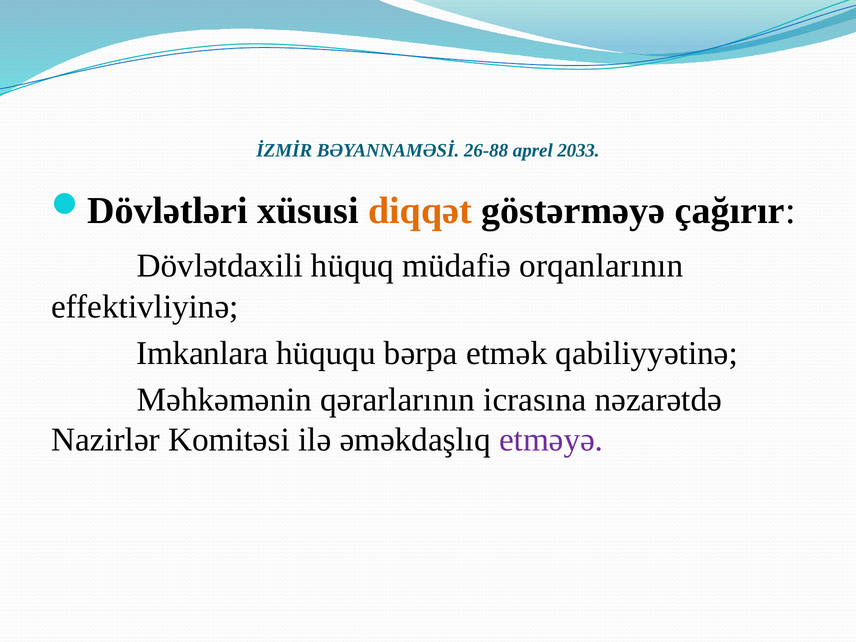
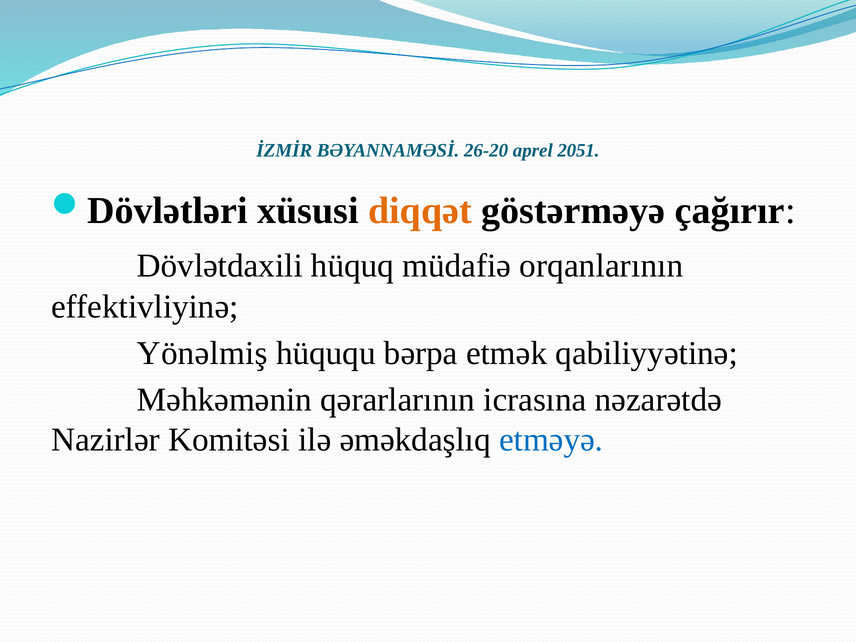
26-88: 26-88 -> 26-20
2033: 2033 -> 2051
Imkanlara: Imkanlara -> Yönəlmiş
etməyə colour: purple -> blue
